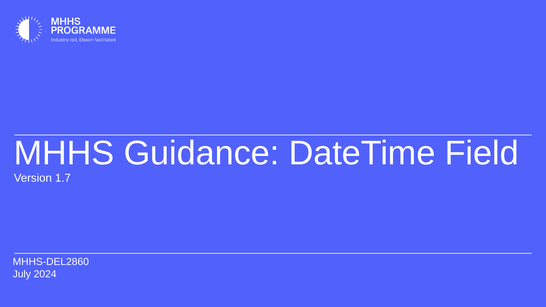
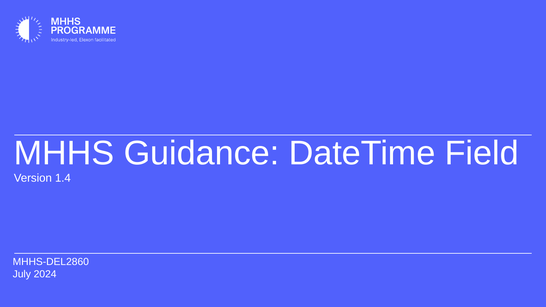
1.7: 1.7 -> 1.4
